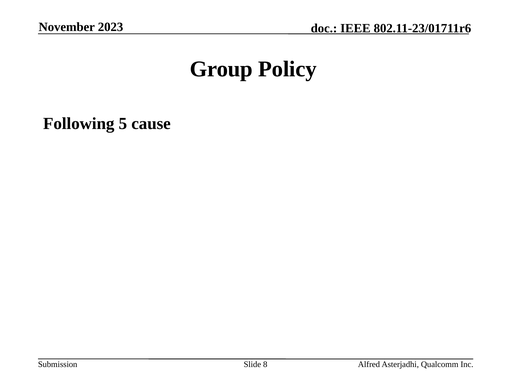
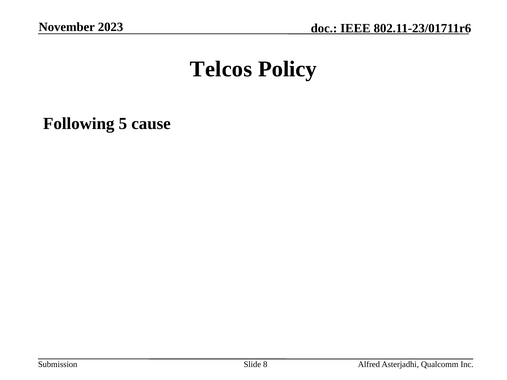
Group: Group -> Telcos
